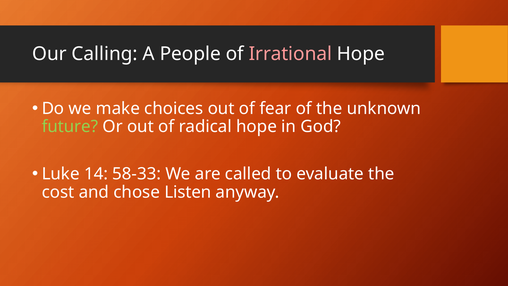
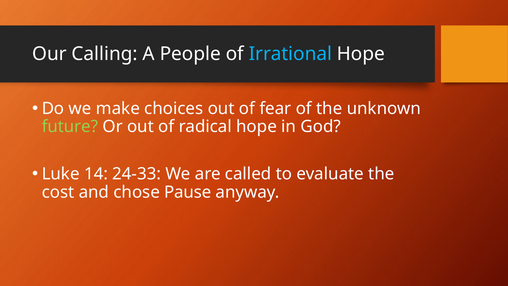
Irrational colour: pink -> light blue
58-33: 58-33 -> 24-33
Listen: Listen -> Pause
